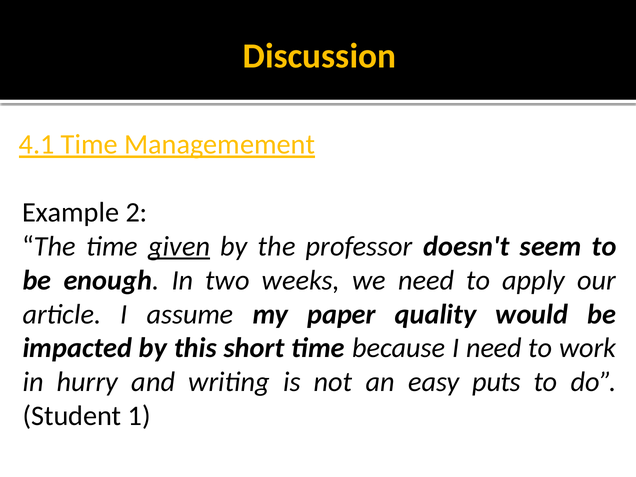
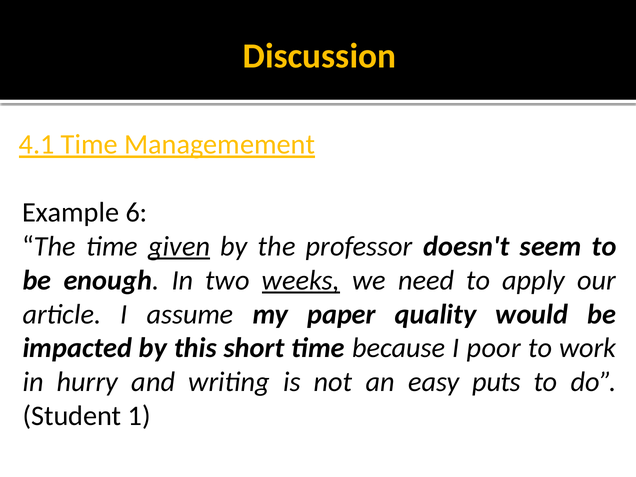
2: 2 -> 6
weeks underline: none -> present
I need: need -> poor
